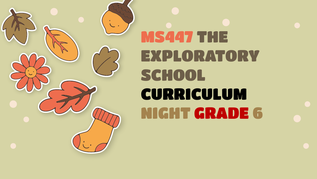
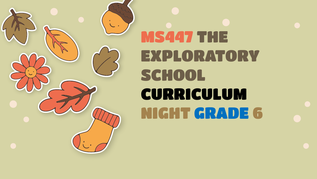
GRADE colour: red -> blue
